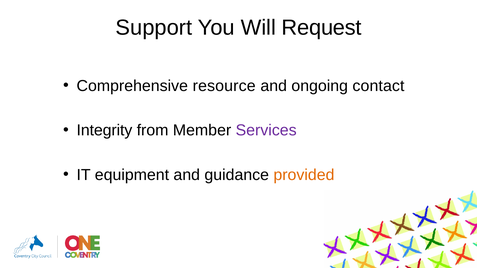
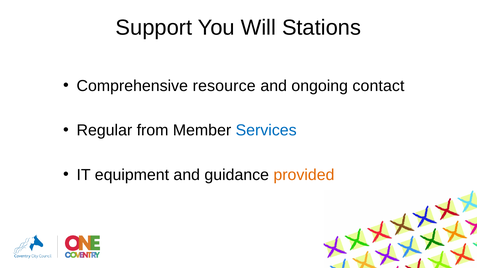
Request: Request -> Stations
Integrity: Integrity -> Regular
Services colour: purple -> blue
